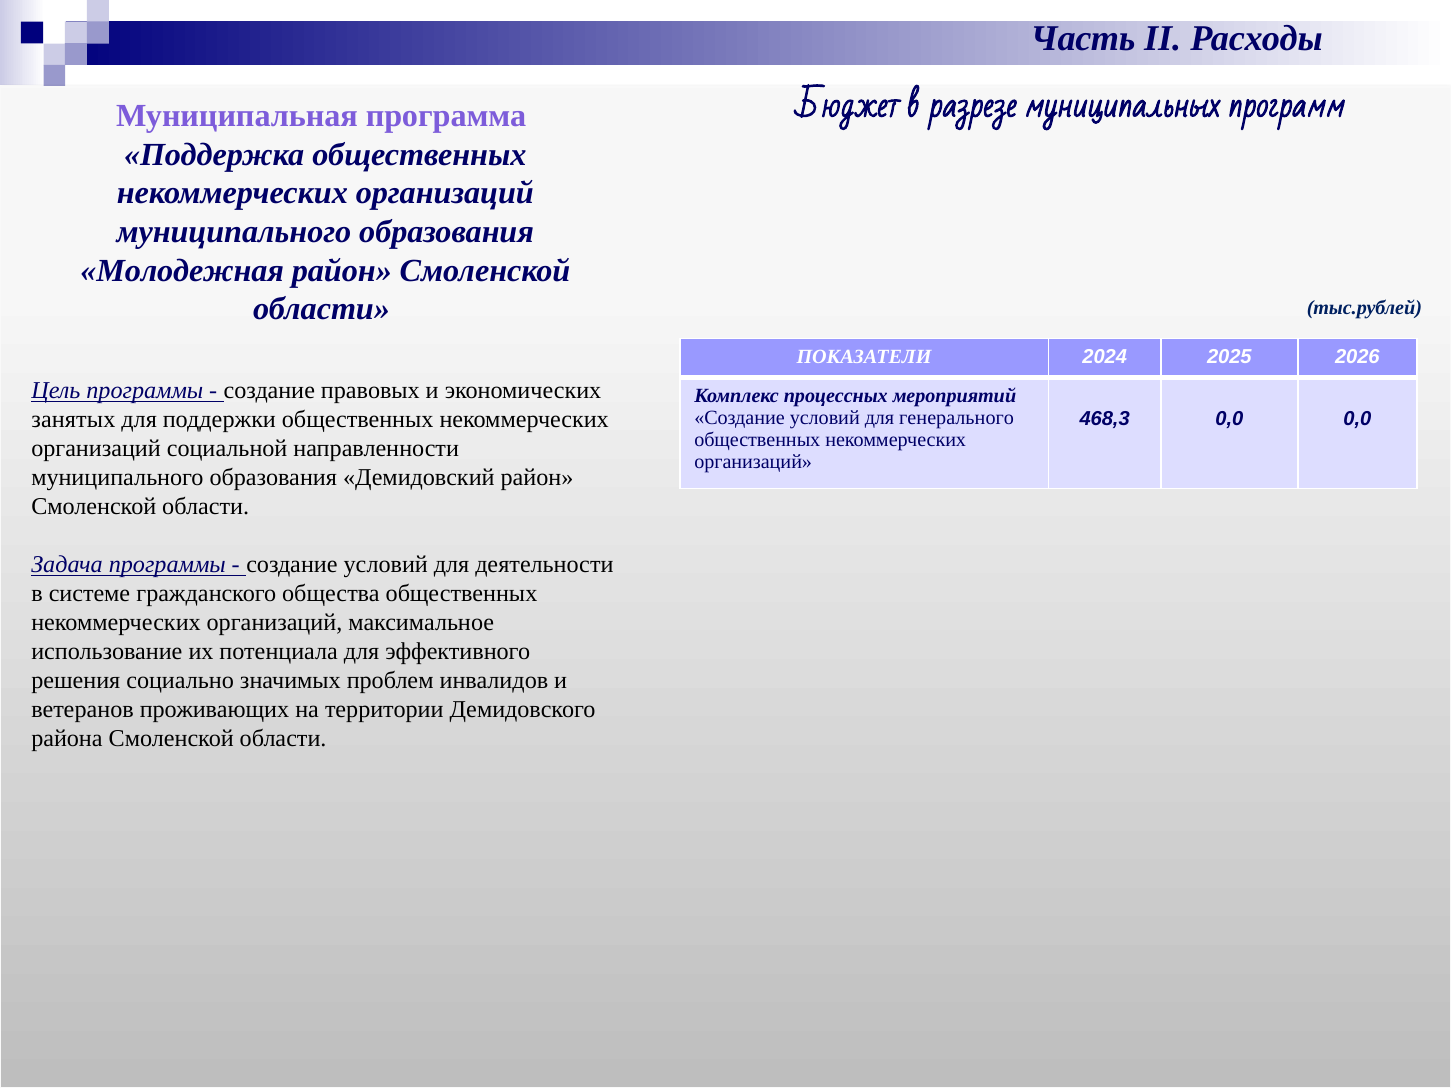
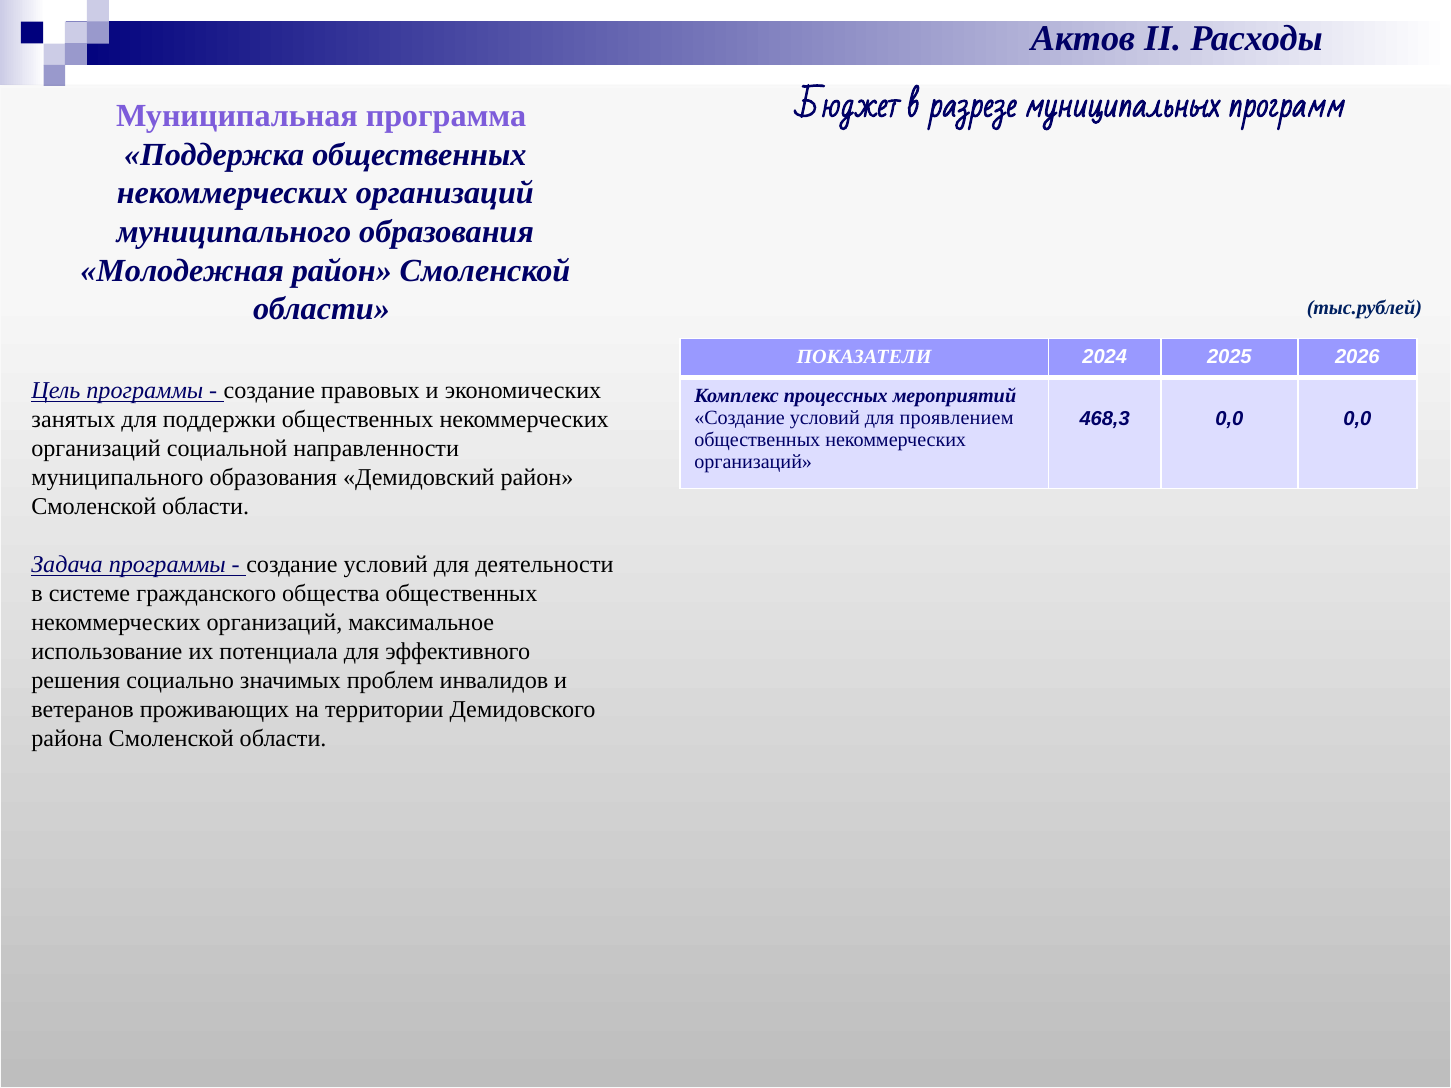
Часть: Часть -> Актов
генерального: генерального -> проявлением
